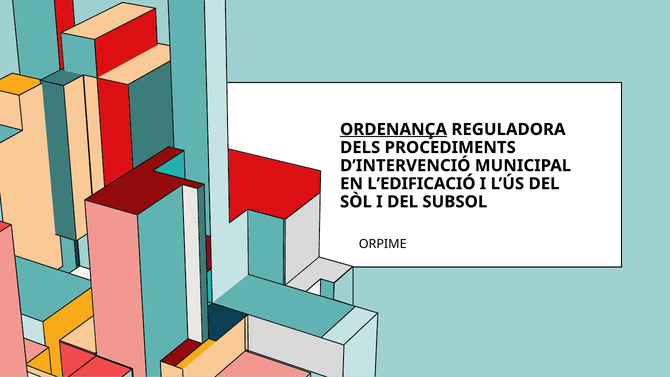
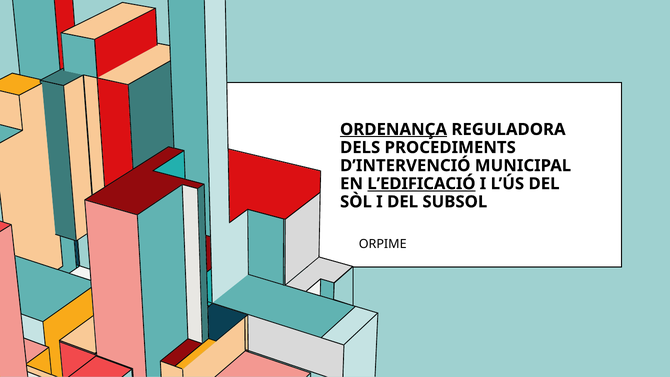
L’EDIFICACIÓ underline: none -> present
